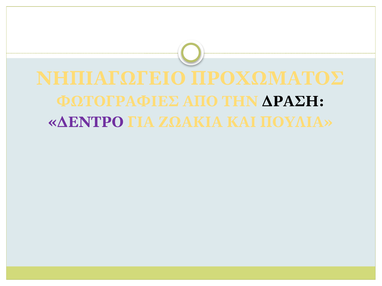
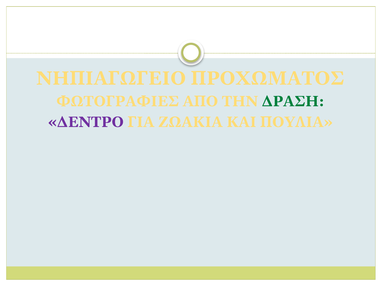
ΔΡΑΣΗ colour: black -> green
